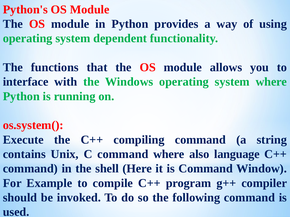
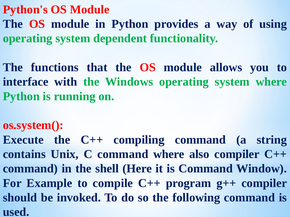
also language: language -> compiler
